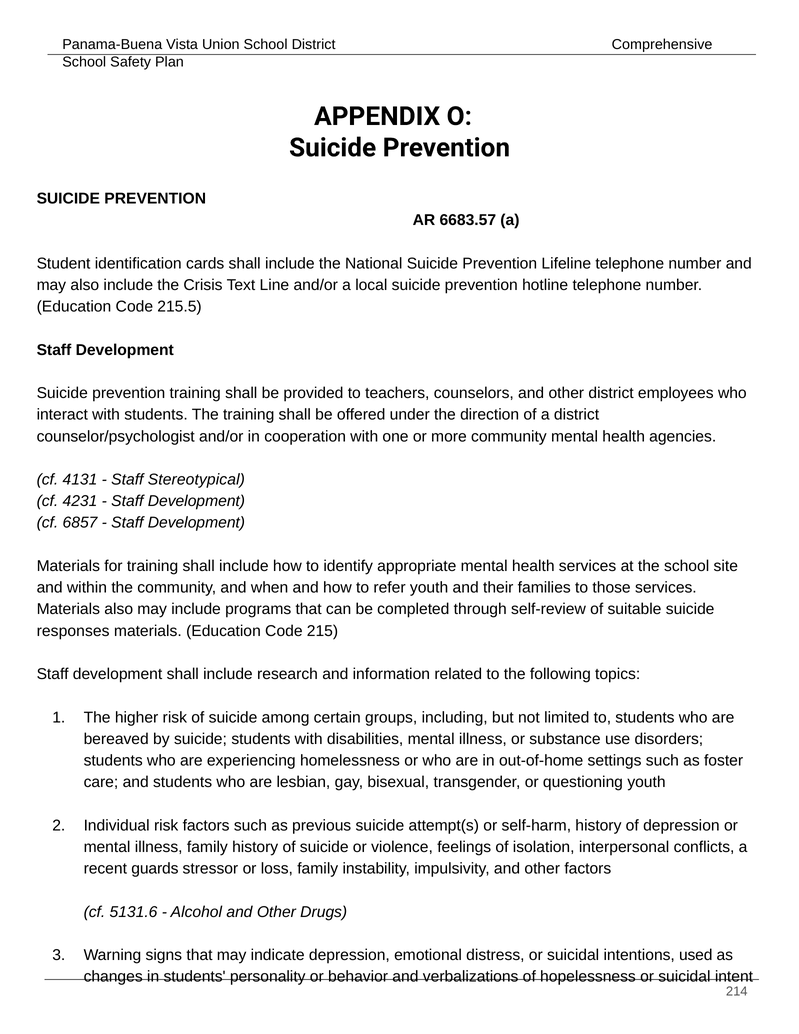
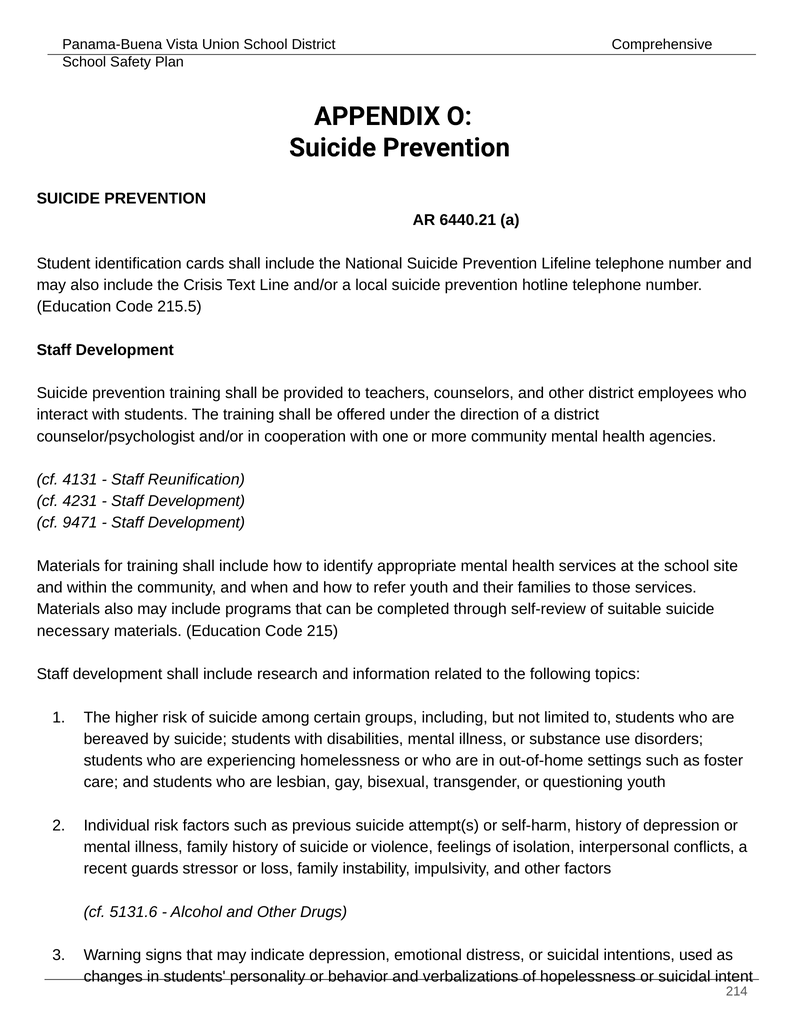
6683.57: 6683.57 -> 6440.21
Stereotypical: Stereotypical -> Reunification
6857: 6857 -> 9471
responses: responses -> necessary
